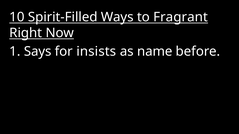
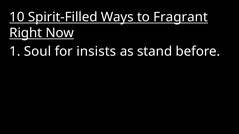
Says: Says -> Soul
name: name -> stand
